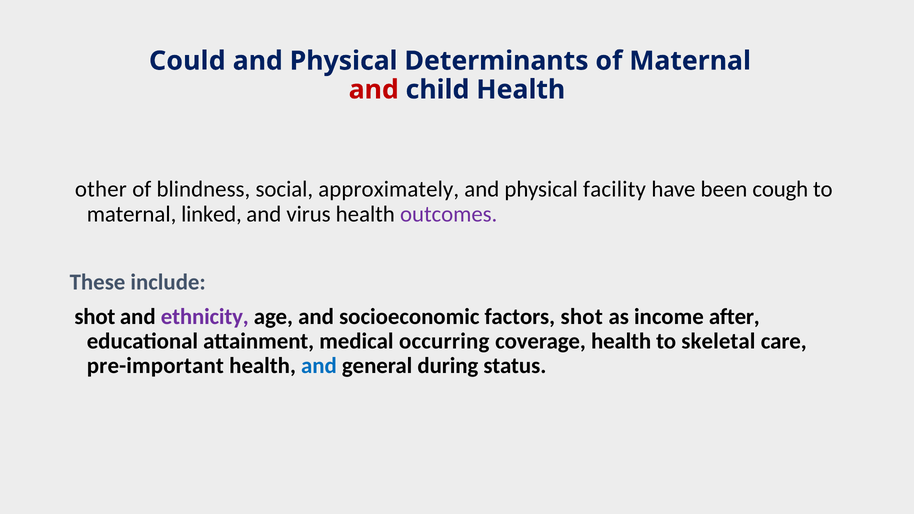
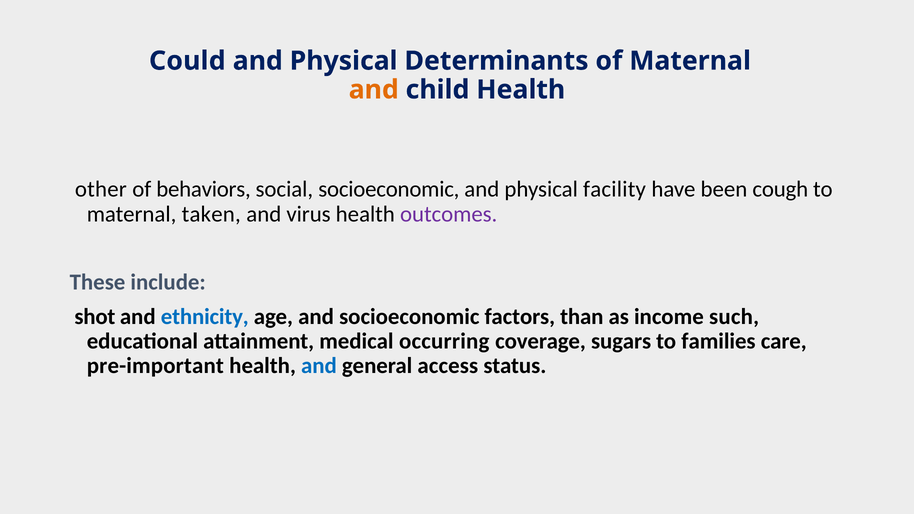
and at (374, 90) colour: red -> orange
blindness: blindness -> behaviors
social approximately: approximately -> socioeconomic
linked: linked -> taken
ethnicity colour: purple -> blue
factors shot: shot -> than
after: after -> such
coverage health: health -> sugars
skeletal: skeletal -> families
during: during -> access
